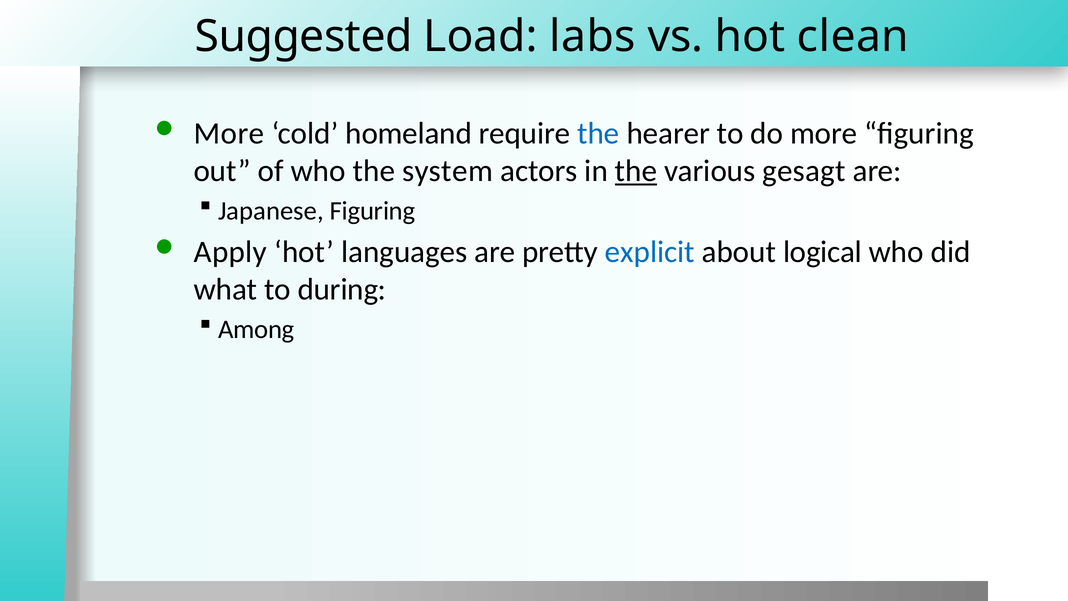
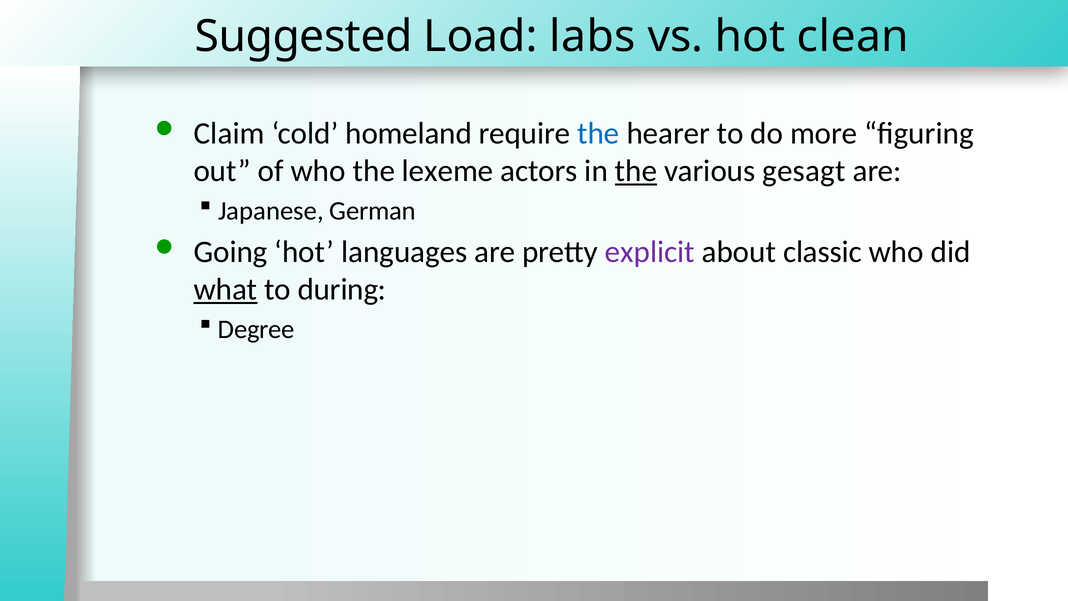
More at (229, 134): More -> Claim
system: system -> lexeme
Japanese Figuring: Figuring -> German
Apply: Apply -> Going
explicit colour: blue -> purple
logical: logical -> classic
what underline: none -> present
Among: Among -> Degree
